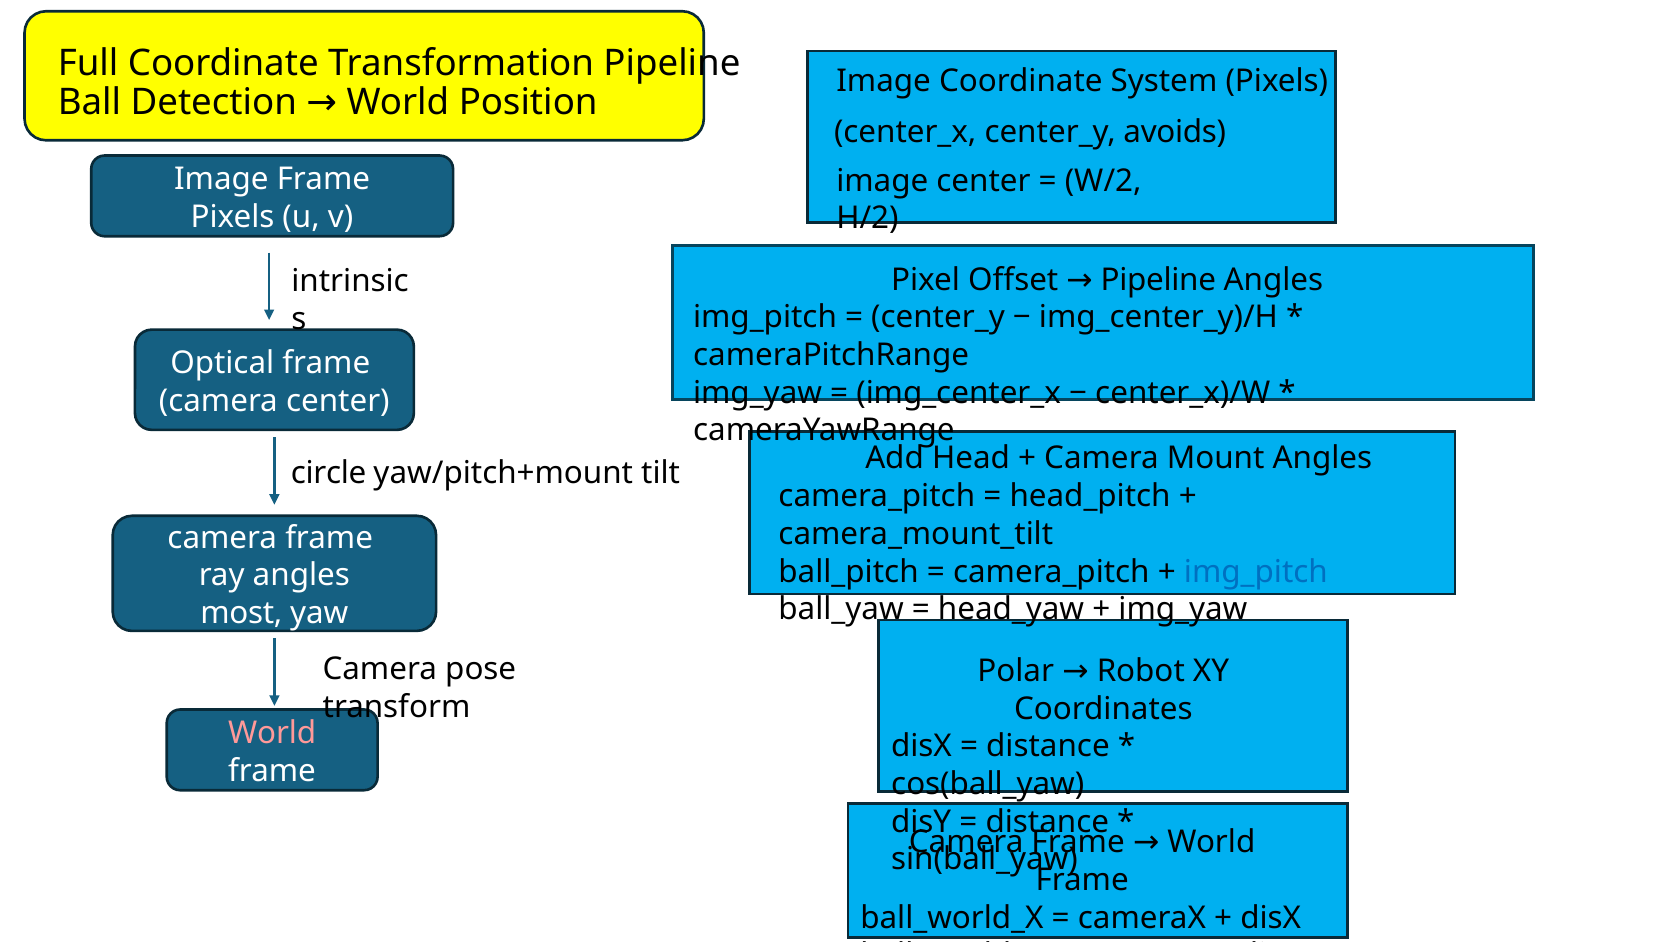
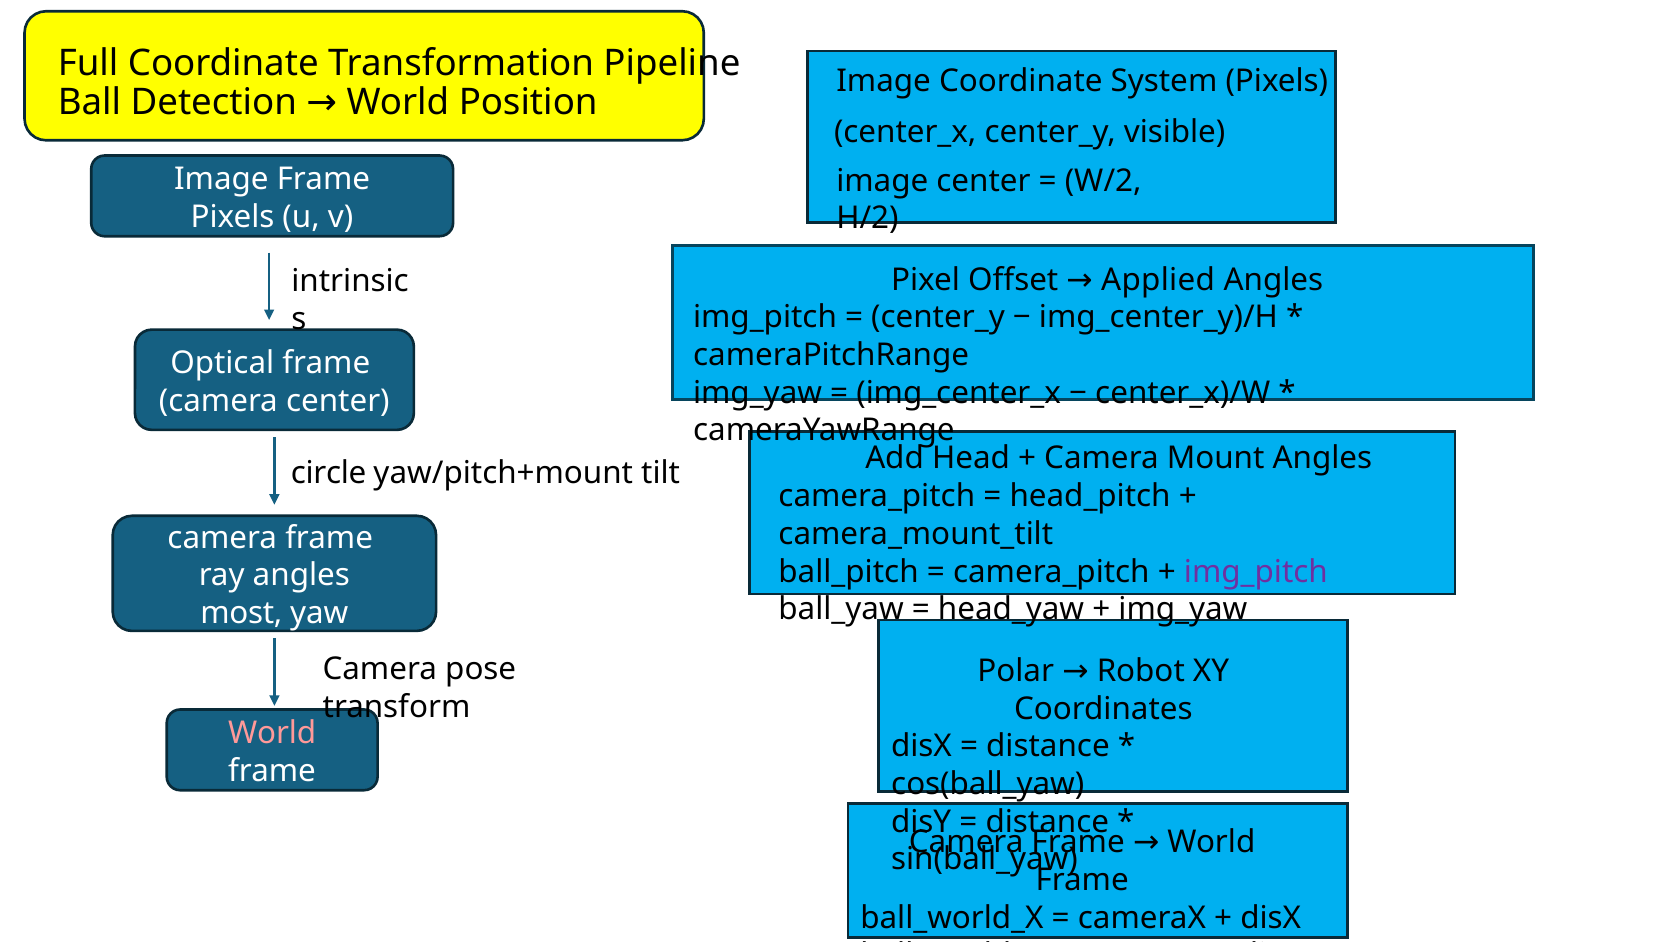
avoids: avoids -> visible
Offset Pipeline: Pipeline -> Applied
img_pitch at (1256, 572) colour: blue -> purple
